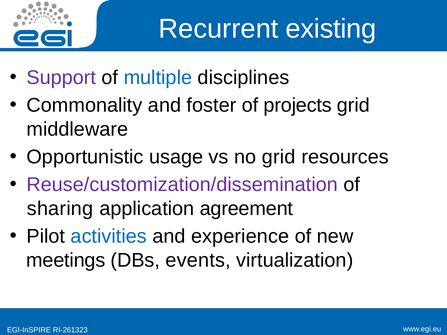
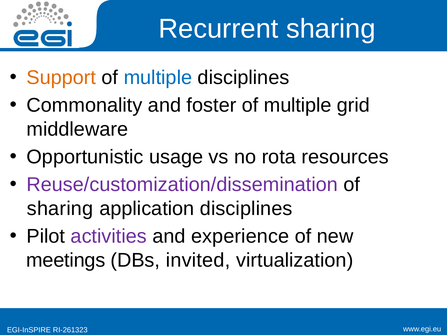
Recurrent existing: existing -> sharing
Support colour: purple -> orange
projects at (298, 105): projects -> multiple
no grid: grid -> rota
application agreement: agreement -> disciplines
activities colour: blue -> purple
events: events -> invited
